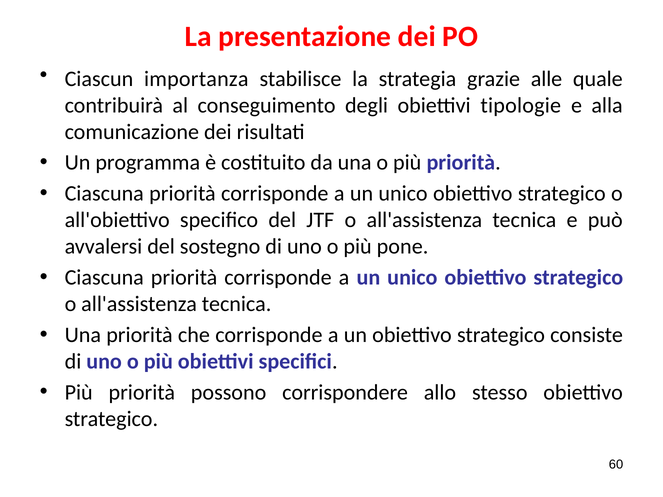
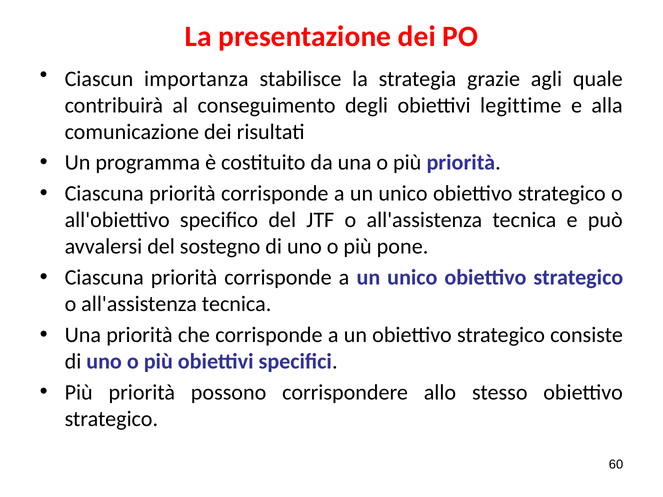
alle: alle -> agli
tipologie: tipologie -> legittime
